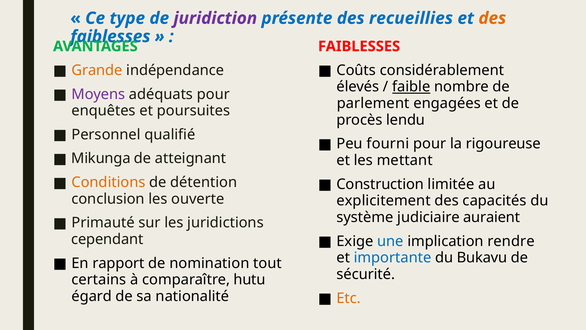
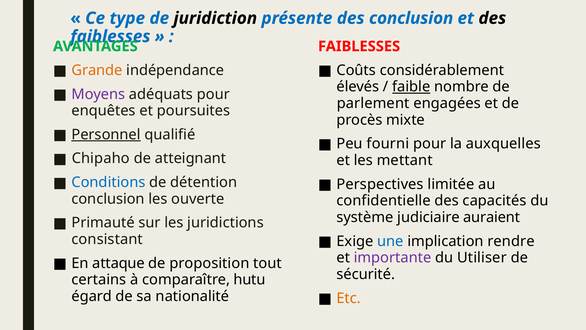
juridiction colour: purple -> black
des recueillies: recueillies -> conclusion
des at (492, 18) colour: orange -> black
lendu: lendu -> mixte
Personnel underline: none -> present
rigoureuse: rigoureuse -> auxquelles
Mikunga: Mikunga -> Chipaho
Conditions colour: orange -> blue
Construction: Construction -> Perspectives
explicitement: explicitement -> confidentielle
cependant: cependant -> consistant
importante colour: blue -> purple
Bukavu: Bukavu -> Utiliser
rapport: rapport -> attaque
nomination: nomination -> proposition
